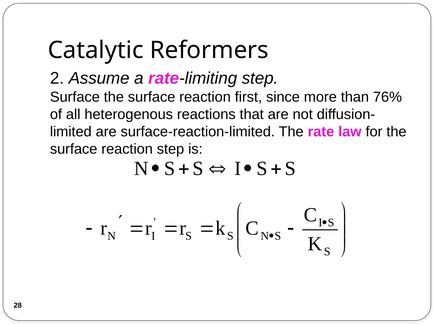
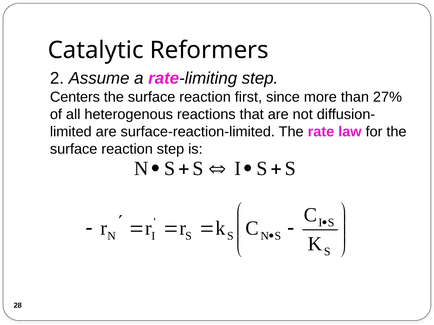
Surface at (75, 97): Surface -> Centers
76%: 76% -> 27%
